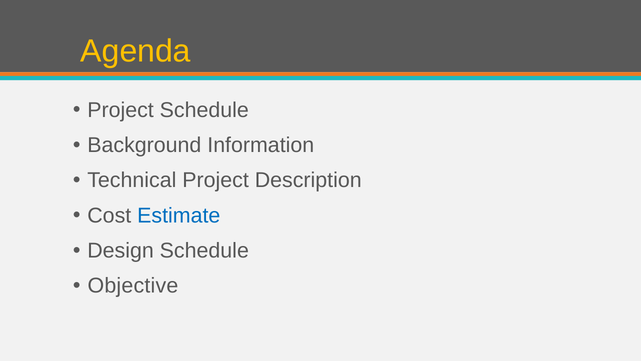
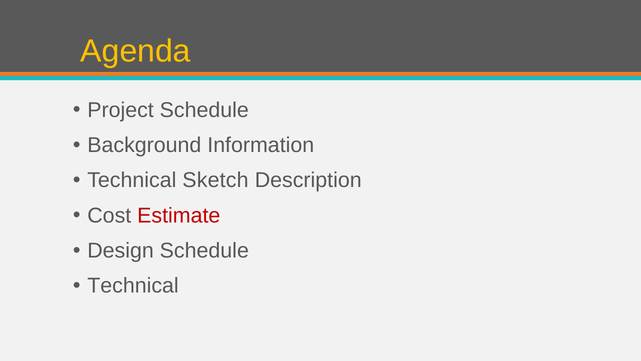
Technical Project: Project -> Sketch
Estimate colour: blue -> red
Objective at (133, 286): Objective -> Technical
